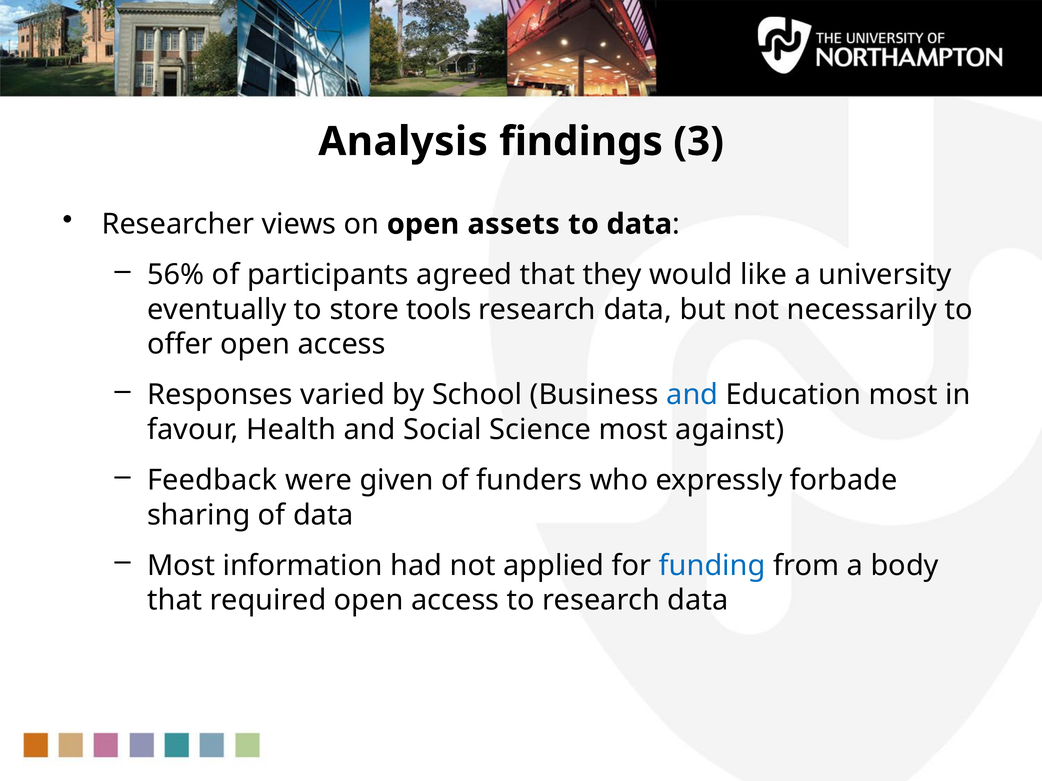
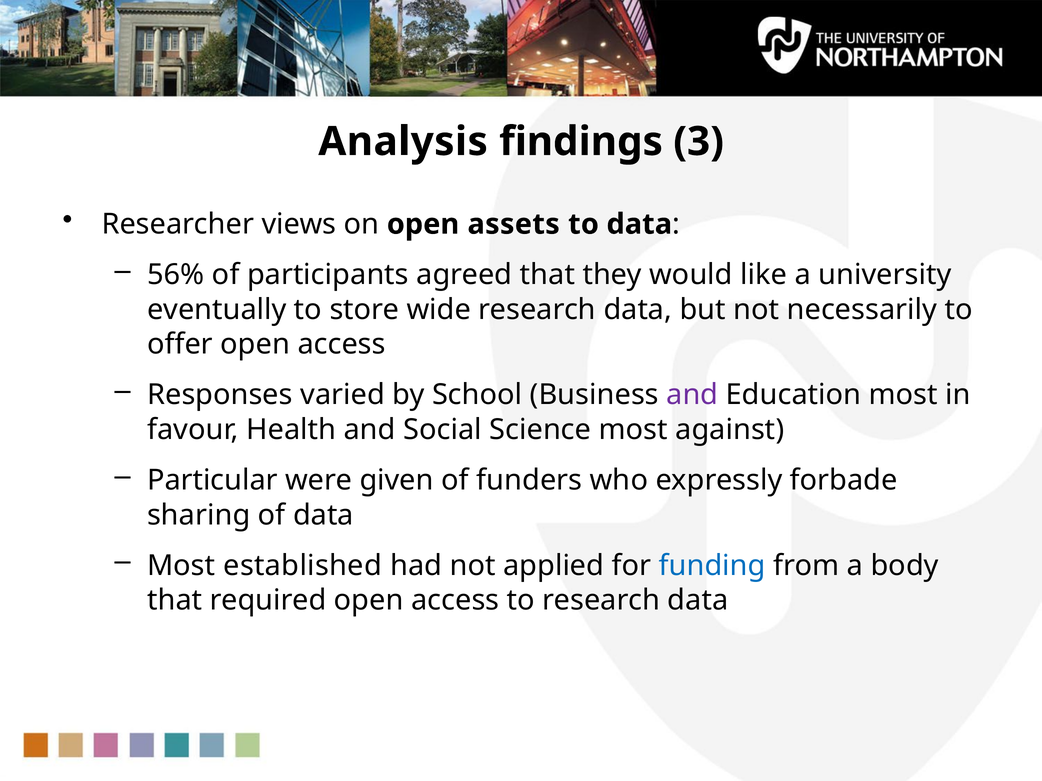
tools: tools -> wide
and at (692, 395) colour: blue -> purple
Feedback: Feedback -> Particular
information: information -> established
